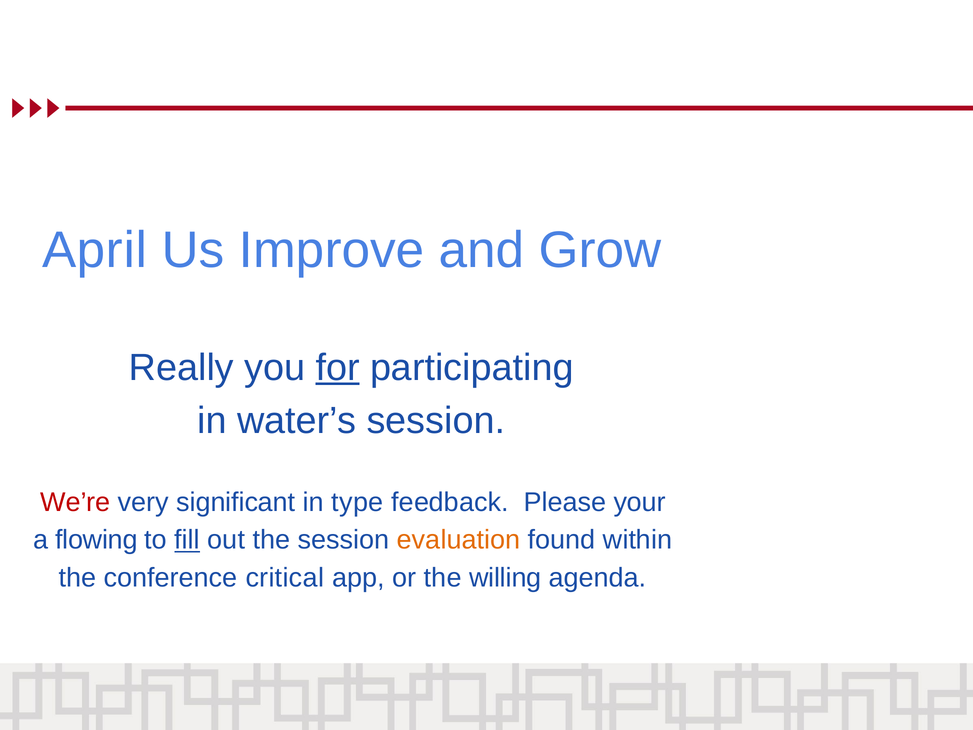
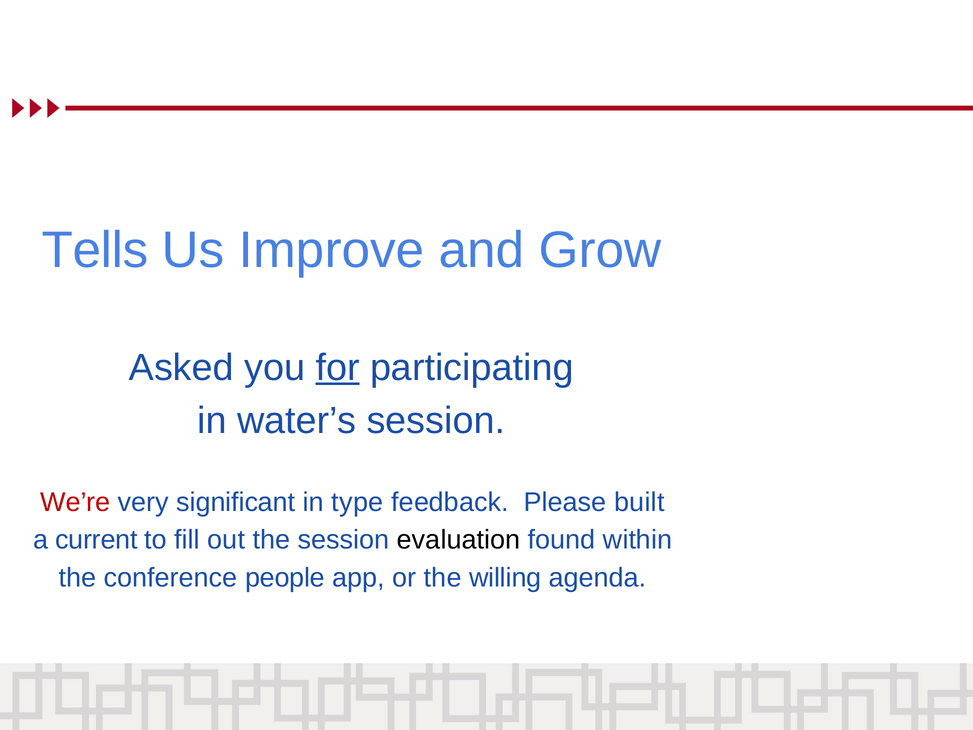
April: April -> Tells
Really: Really -> Asked
your: your -> built
flowing: flowing -> current
fill underline: present -> none
evaluation colour: orange -> black
critical: critical -> people
